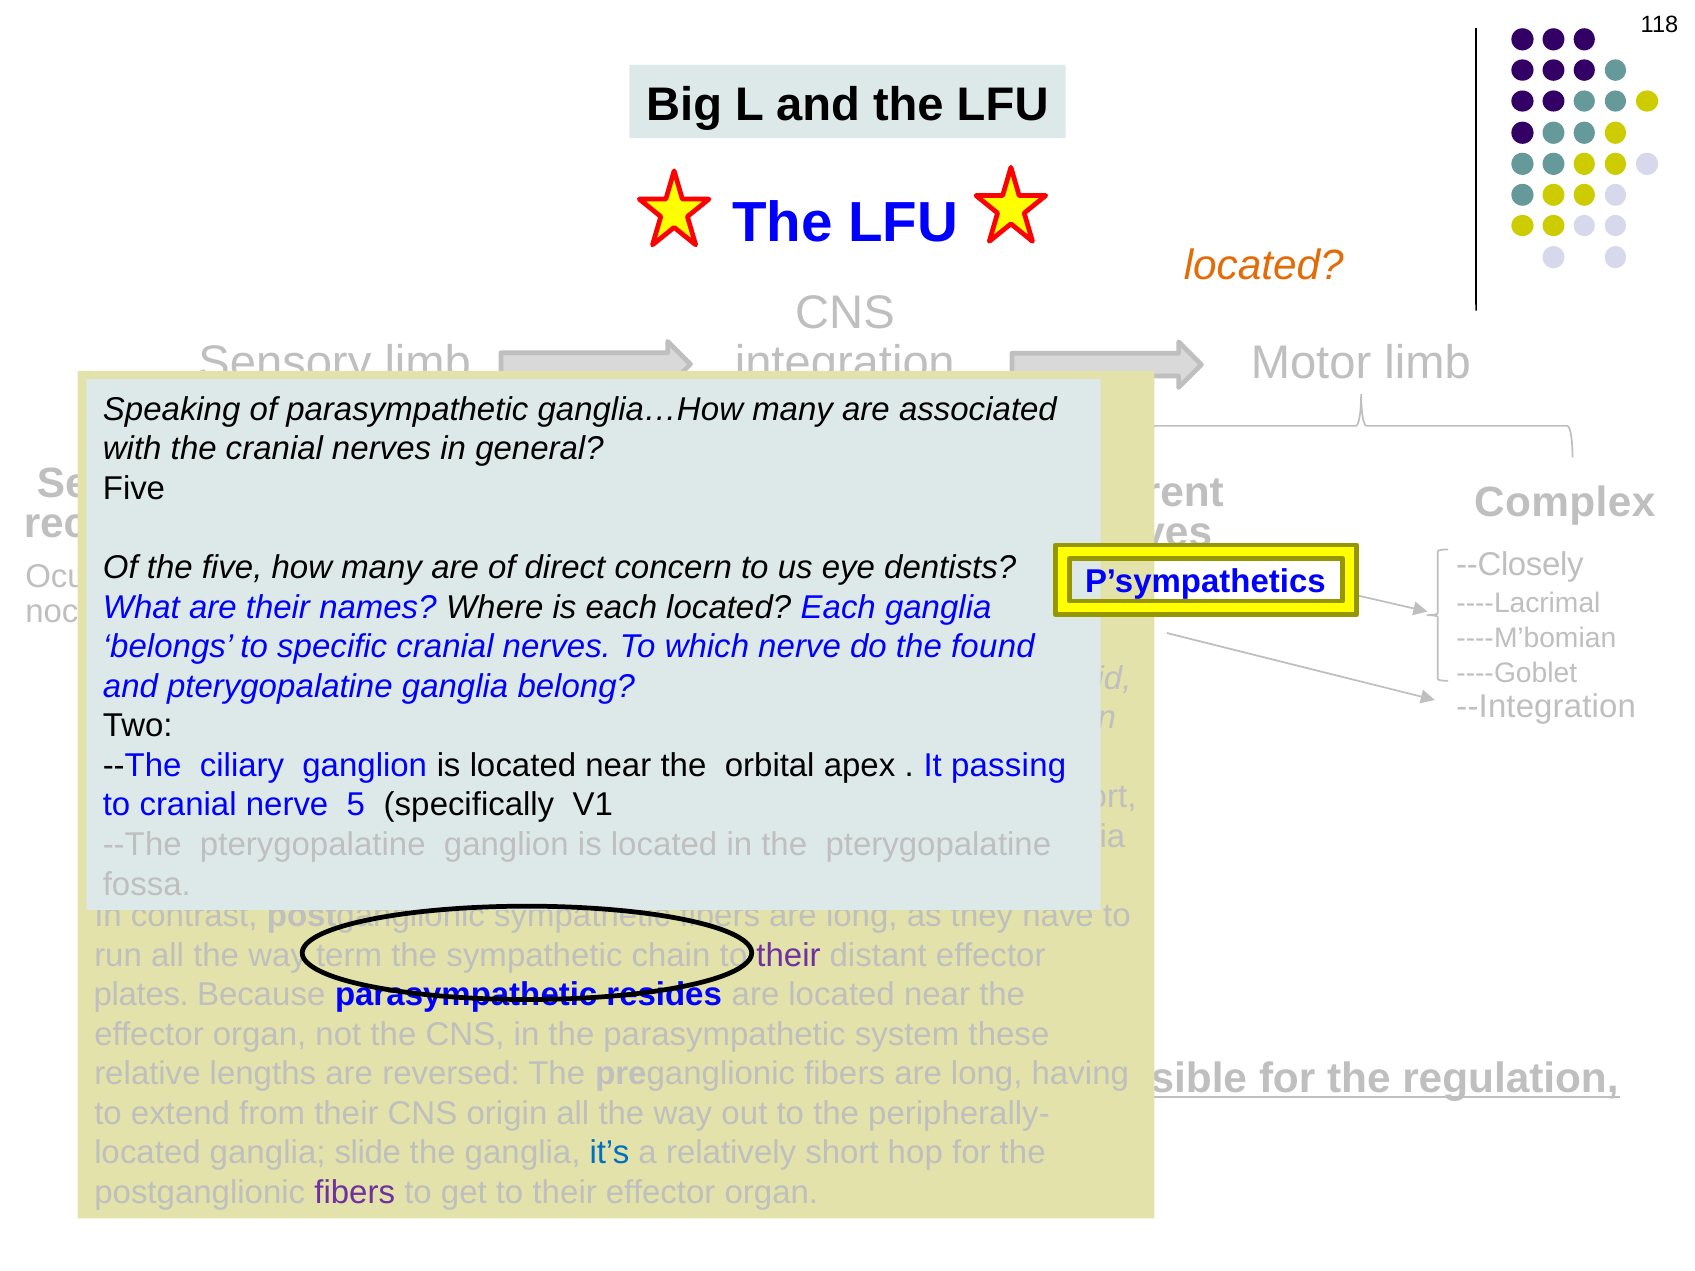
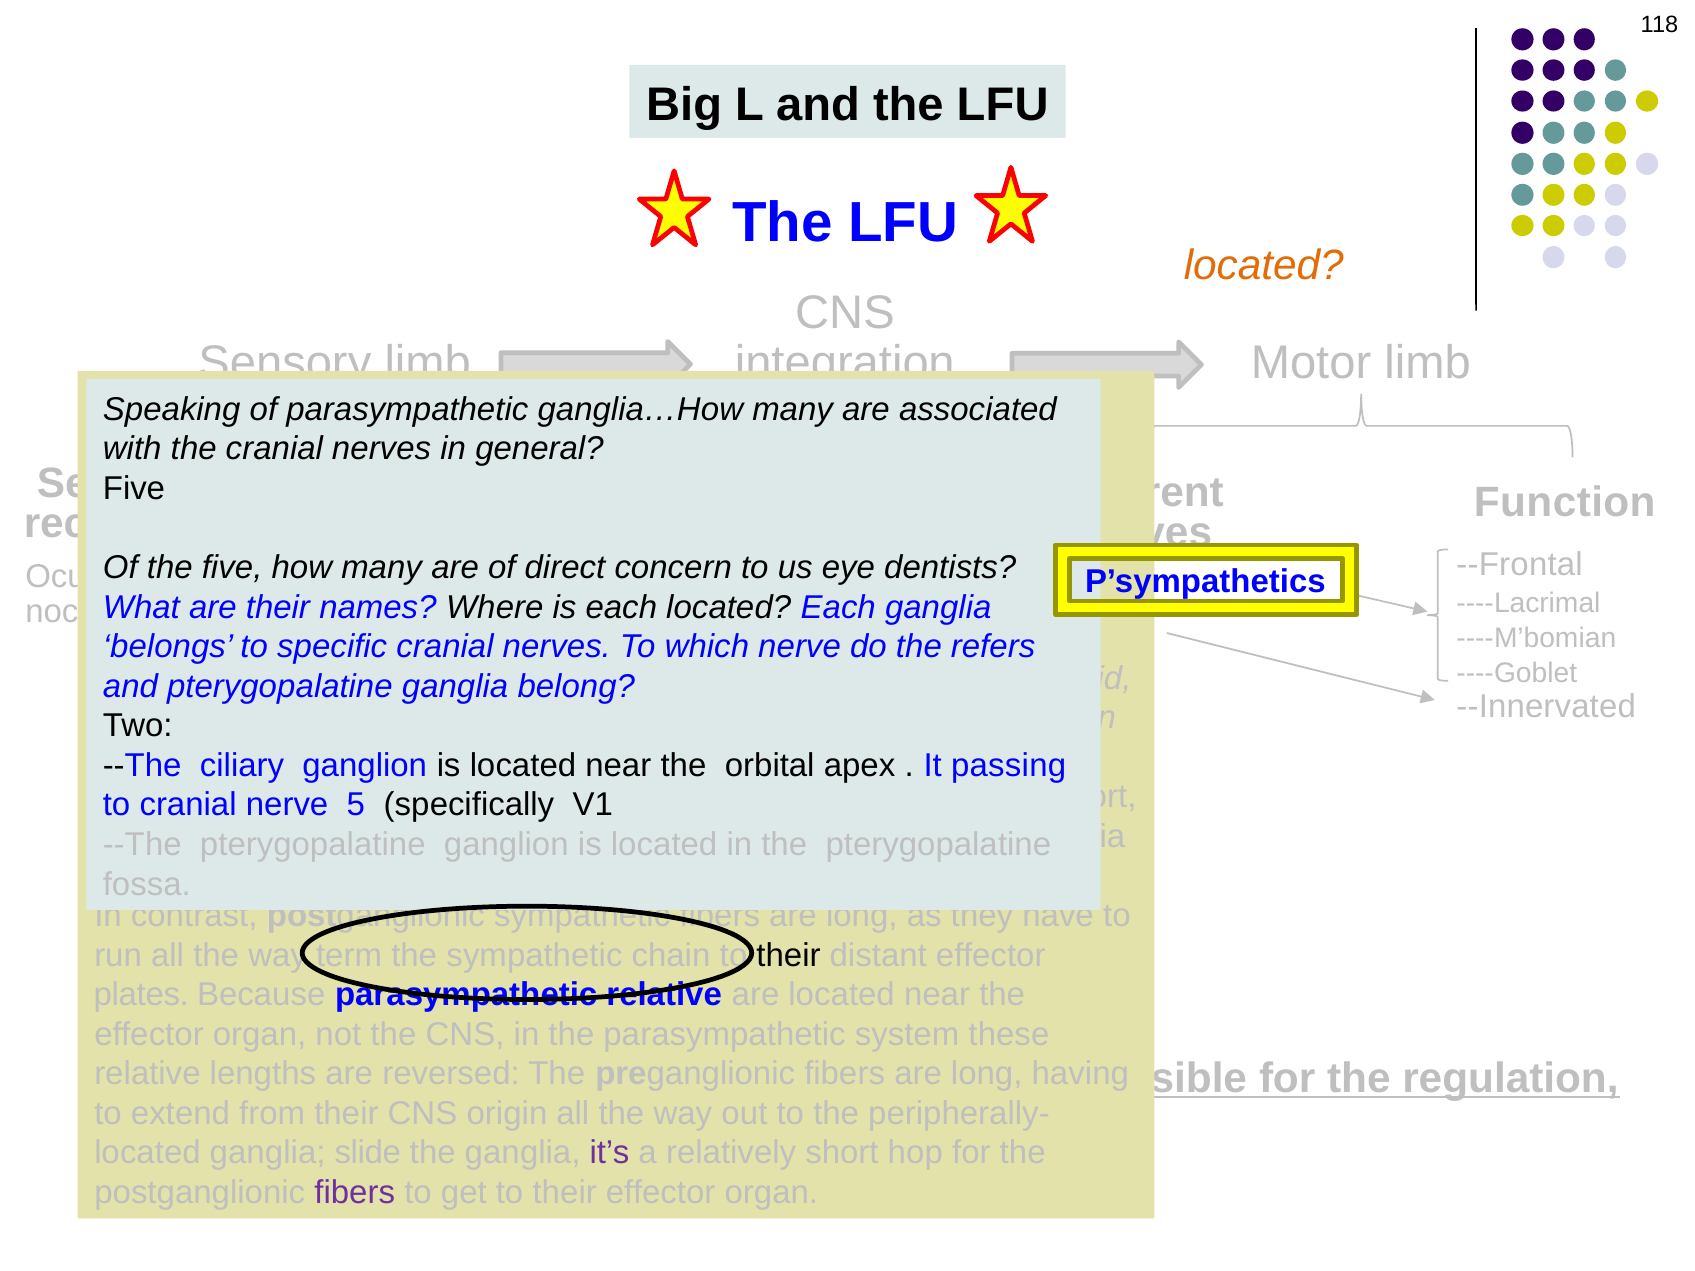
Complex at (1565, 503): Complex -> Function
--Closely: --Closely -> --Frontal
found: found -> refers
--Integration: --Integration -> --Innervated
their at (789, 955) colour: purple -> black
parasympathetic resides: resides -> relative
it’s colour: blue -> purple
